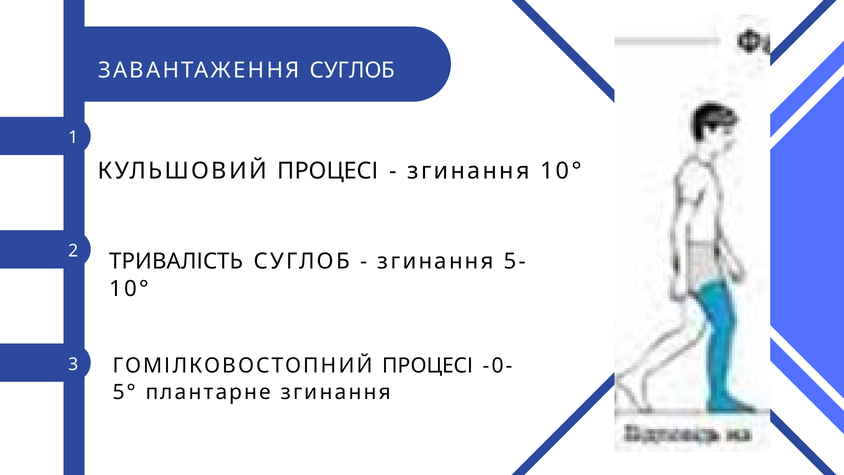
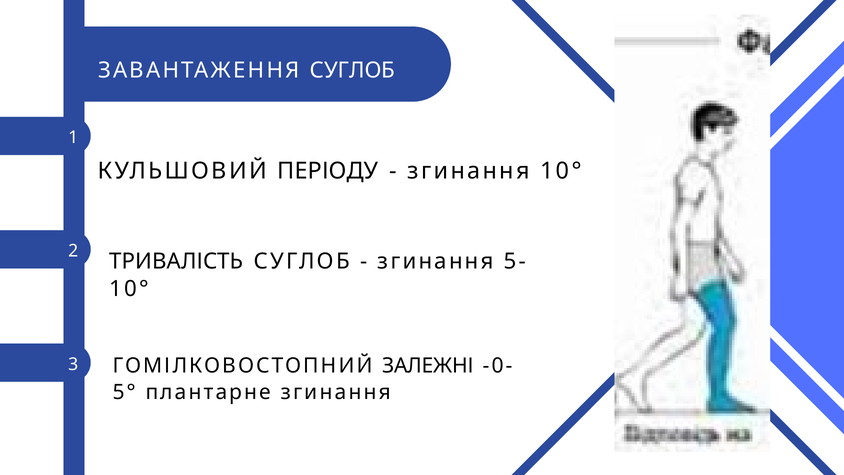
КУЛЬШОВИЙ ПРОЦЕСІ: ПРОЦЕСІ -> ПЕРІОДУ
ГОМІЛКОВОСТОПНИЙ ПРОЦЕСІ: ПРОЦЕСІ -> ЗАЛЕЖНІ
